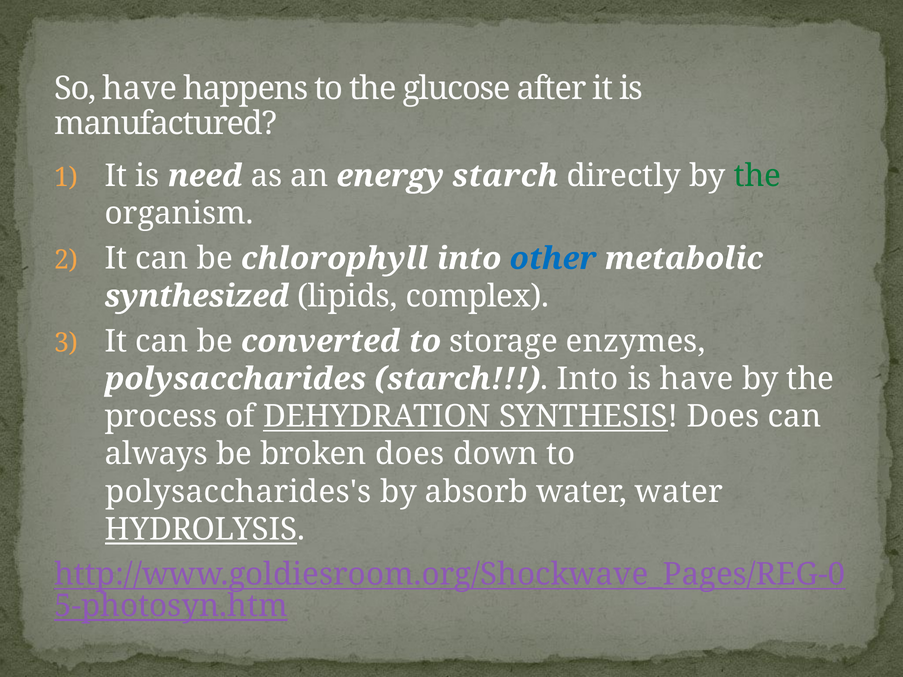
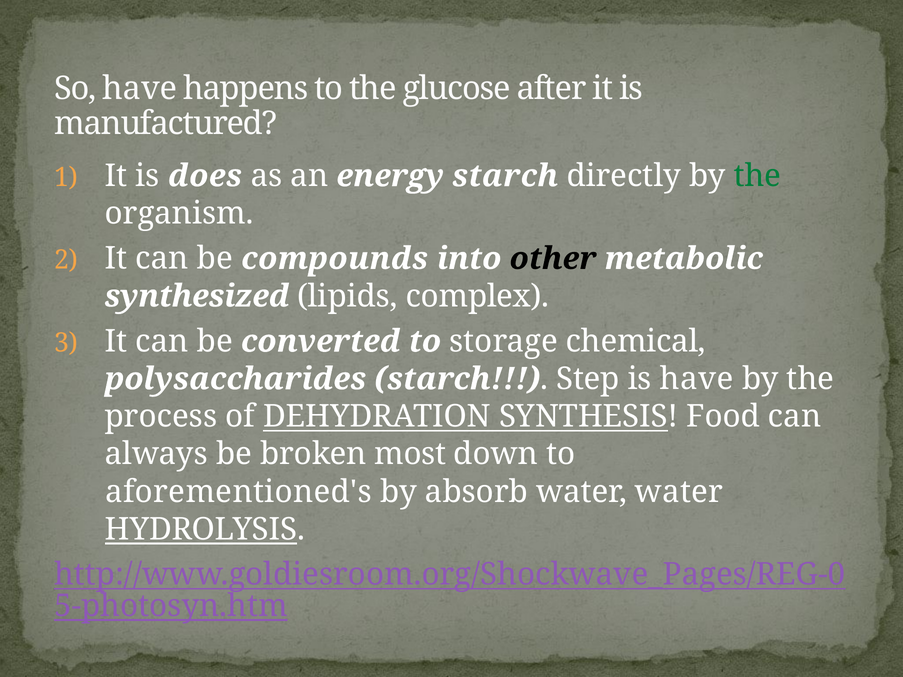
need: need -> does
chlorophyll: chlorophyll -> compounds
other colour: blue -> black
enzymes: enzymes -> chemical
starch Into: Into -> Step
SYNTHESIS Does: Does -> Food
broken does: does -> most
polysaccharides's: polysaccharides's -> aforementioned's
